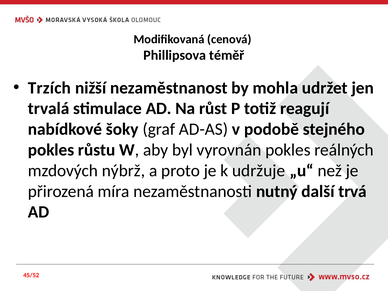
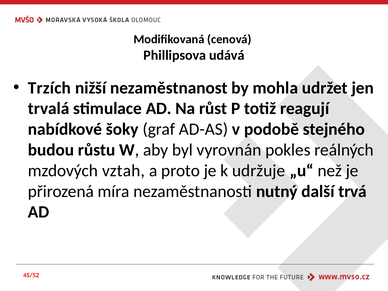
téměř: téměř -> udává
pokles at (51, 150): pokles -> budou
nýbrž: nýbrž -> vztah
